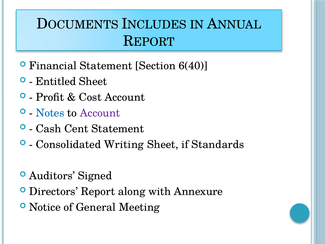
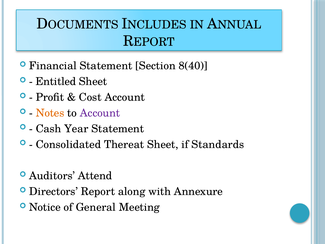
6(40: 6(40 -> 8(40
Notes colour: blue -> orange
Cent: Cent -> Year
Writing: Writing -> Thereat
Signed: Signed -> Attend
